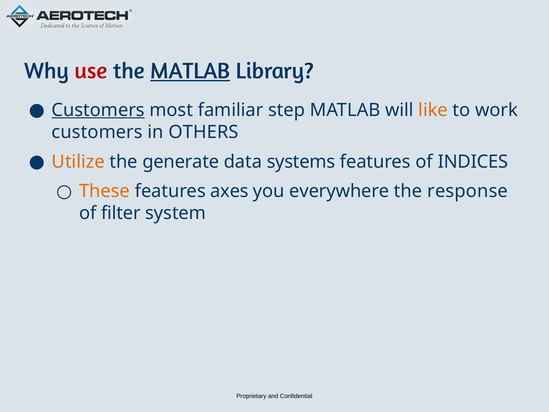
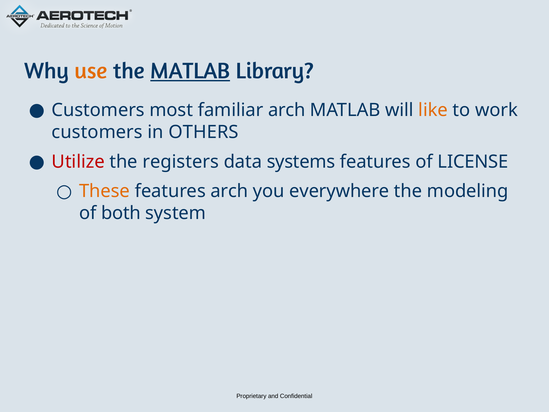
use colour: red -> orange
Customers at (98, 110) underline: present -> none
familiar step: step -> arch
Utilize colour: orange -> red
generate: generate -> registers
INDICES: INDICES -> LICENSE
features axes: axes -> arch
response: response -> modeling
filter: filter -> both
